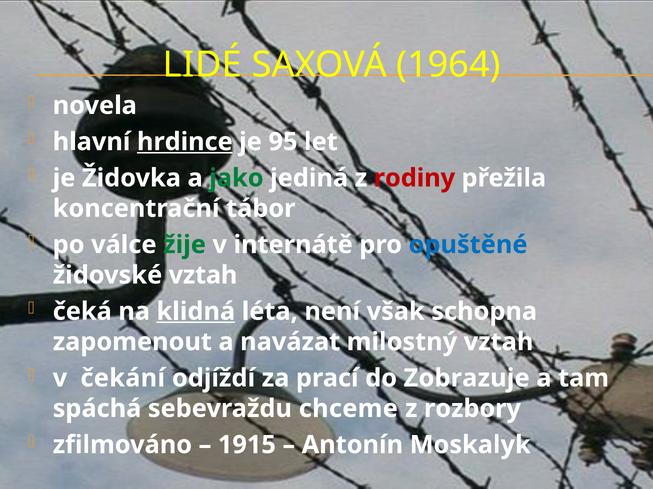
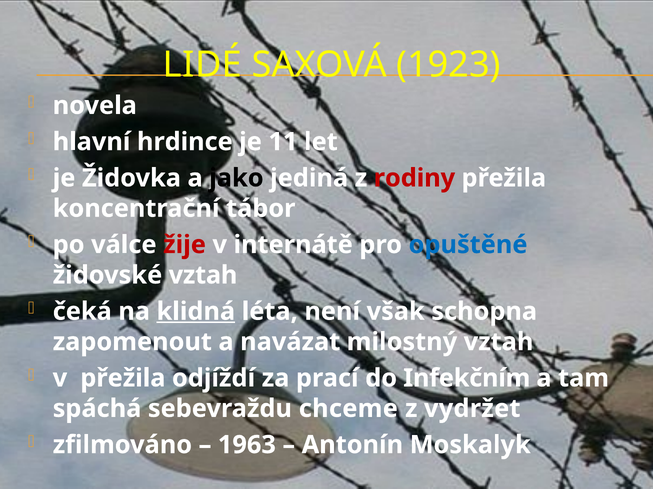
1964: 1964 -> 1923
hrdince underline: present -> none
95: 95 -> 11
jako colour: green -> black
žije colour: green -> red
v čekání: čekání -> přežila
Zobrazuje: Zobrazuje -> Infekčním
rozbory: rozbory -> vydržet
1915: 1915 -> 1963
